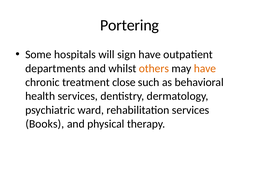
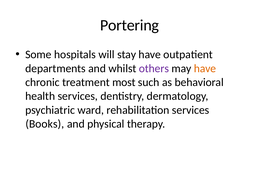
sign: sign -> stay
others colour: orange -> purple
close: close -> most
